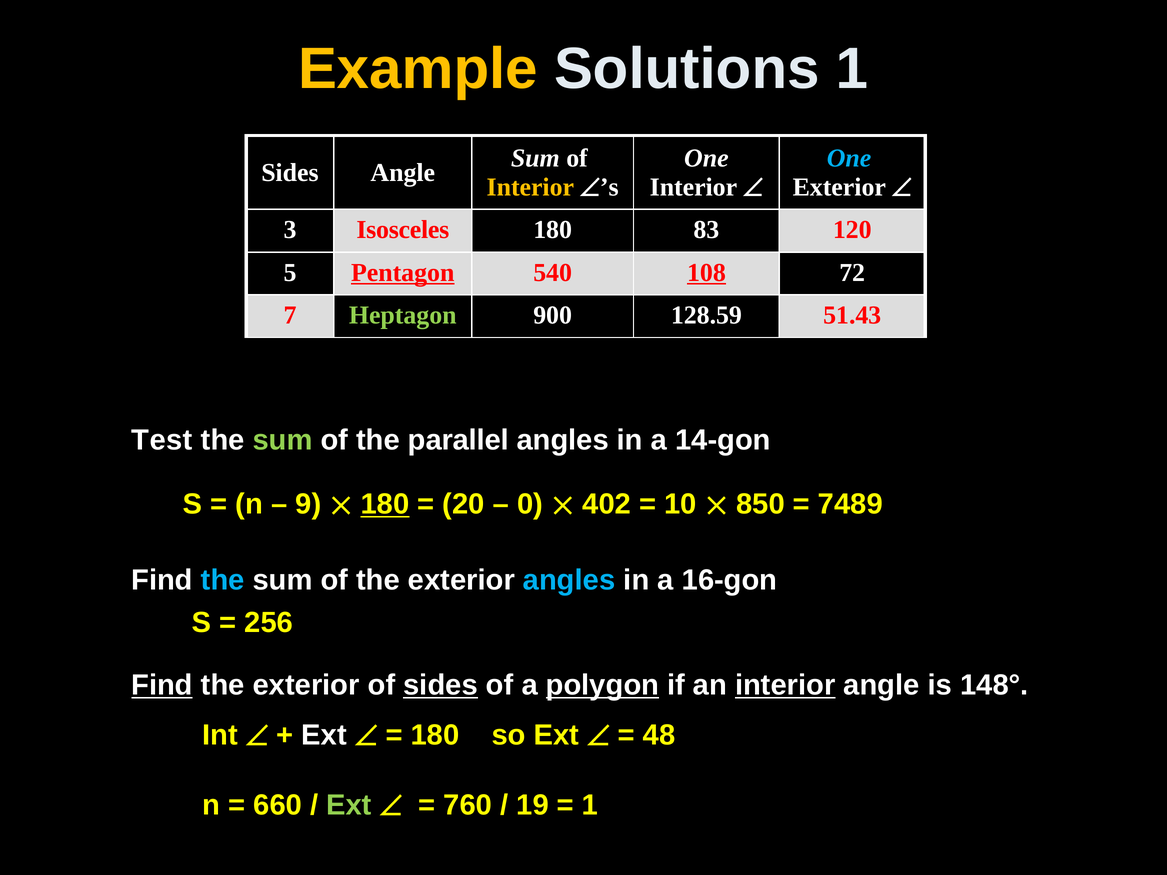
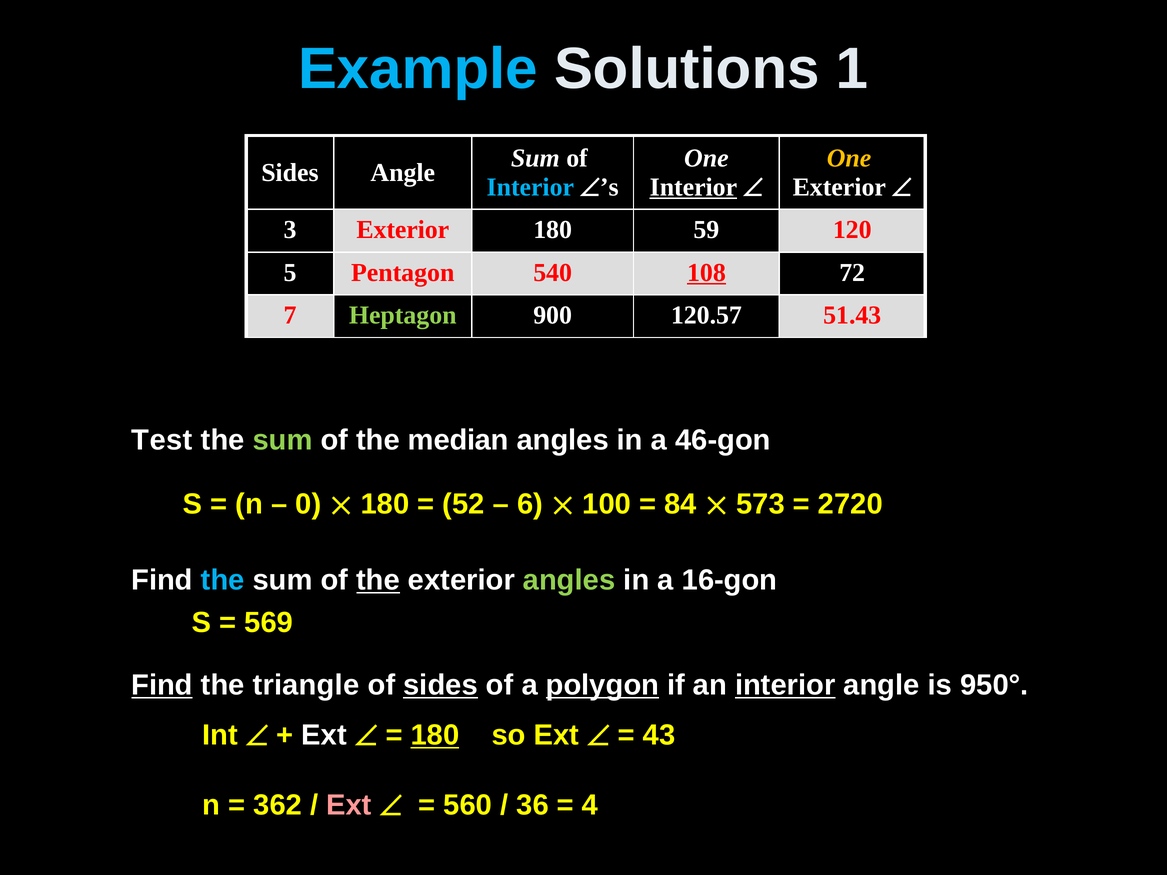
Example colour: yellow -> light blue
One at (849, 158) colour: light blue -> yellow
Interior at (530, 187) colour: yellow -> light blue
Interior at (693, 187) underline: none -> present
3 Isosceles: Isosceles -> Exterior
83: 83 -> 59
Pentagon underline: present -> none
128.59: 128.59 -> 120.57
parallel: parallel -> median
14-gon: 14-gon -> 46-gon
9: 9 -> 0
180 at (385, 504) underline: present -> none
20: 20 -> 52
0: 0 -> 6
402: 402 -> 100
10: 10 -> 84
850: 850 -> 573
7489: 7489 -> 2720
the at (378, 580) underline: none -> present
angles at (569, 580) colour: light blue -> light green
256: 256 -> 569
exterior at (306, 685): exterior -> triangle
148°: 148° -> 950°
180 at (435, 735) underline: none -> present
48: 48 -> 43
660: 660 -> 362
Ext at (349, 805) colour: light green -> pink
760: 760 -> 560
19: 19 -> 36
1 at (590, 805): 1 -> 4
